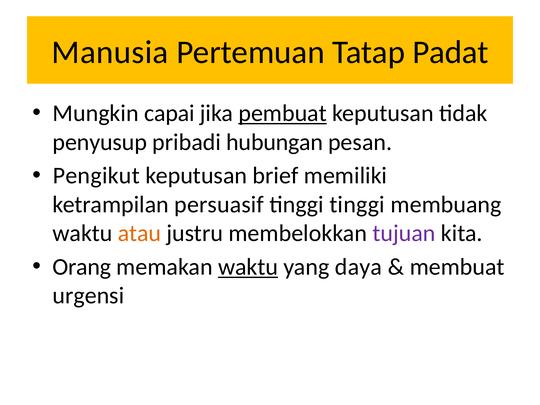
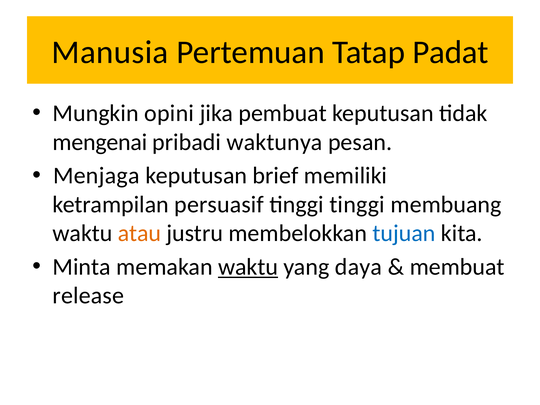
capai: capai -> opini
pembuat underline: present -> none
penyusup: penyusup -> mengenai
hubungan: hubungan -> waktunya
Pengikut: Pengikut -> Menjaga
tujuan colour: purple -> blue
Orang: Orang -> Minta
urgensi: urgensi -> release
